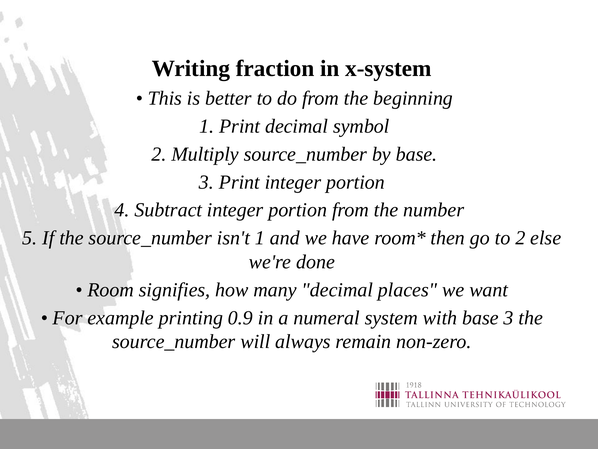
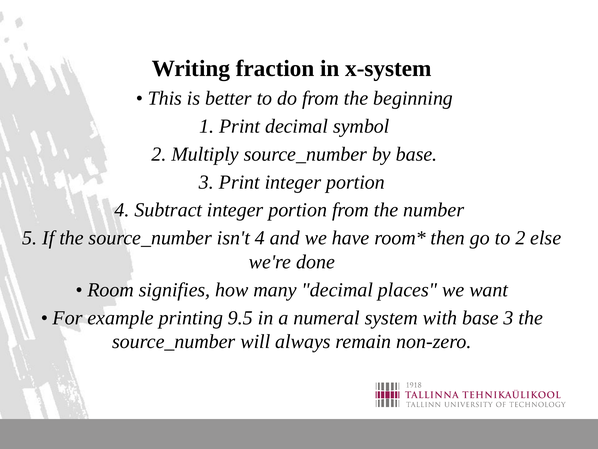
isn't 1: 1 -> 4
0.9: 0.9 -> 9.5
